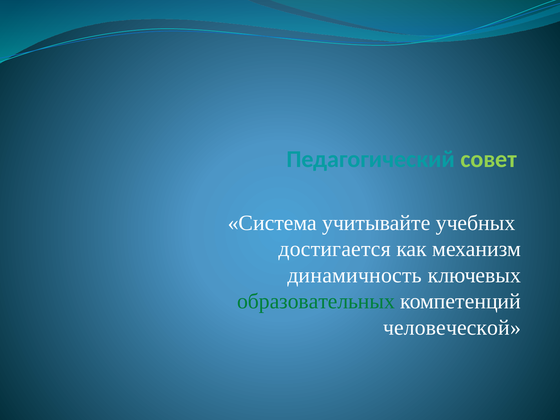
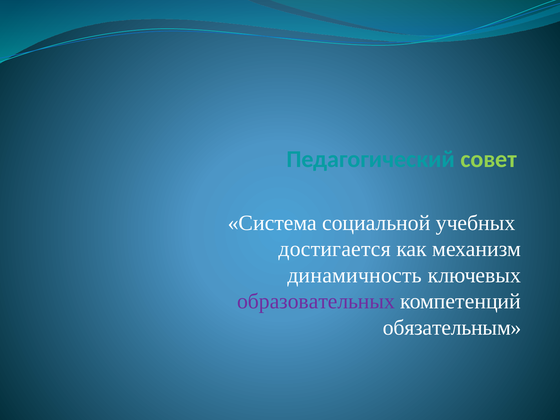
учитывайте: учитывайте -> социальной
образовательных colour: green -> purple
человеческой: человеческой -> обязательным
